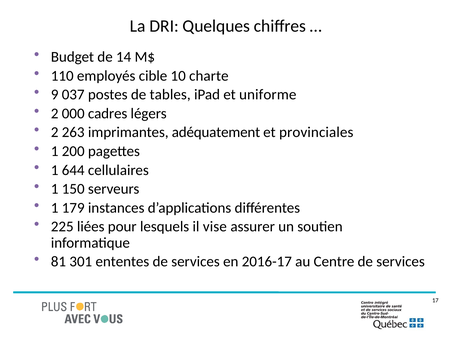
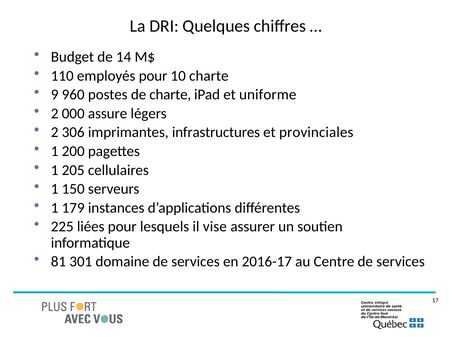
employés cible: cible -> pour
037: 037 -> 960
de tables: tables -> charte
cadres: cadres -> assure
263: 263 -> 306
adéquatement: adéquatement -> infrastructures
644: 644 -> 205
ententes: ententes -> domaine
